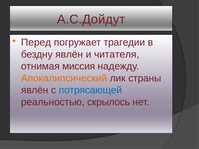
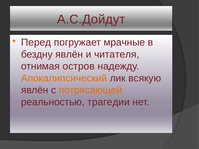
трагедии: трагедии -> мрачные
миссия: миссия -> остров
страны: страны -> всякую
потрясающей colour: blue -> orange
скрылось: скрылось -> трагедии
